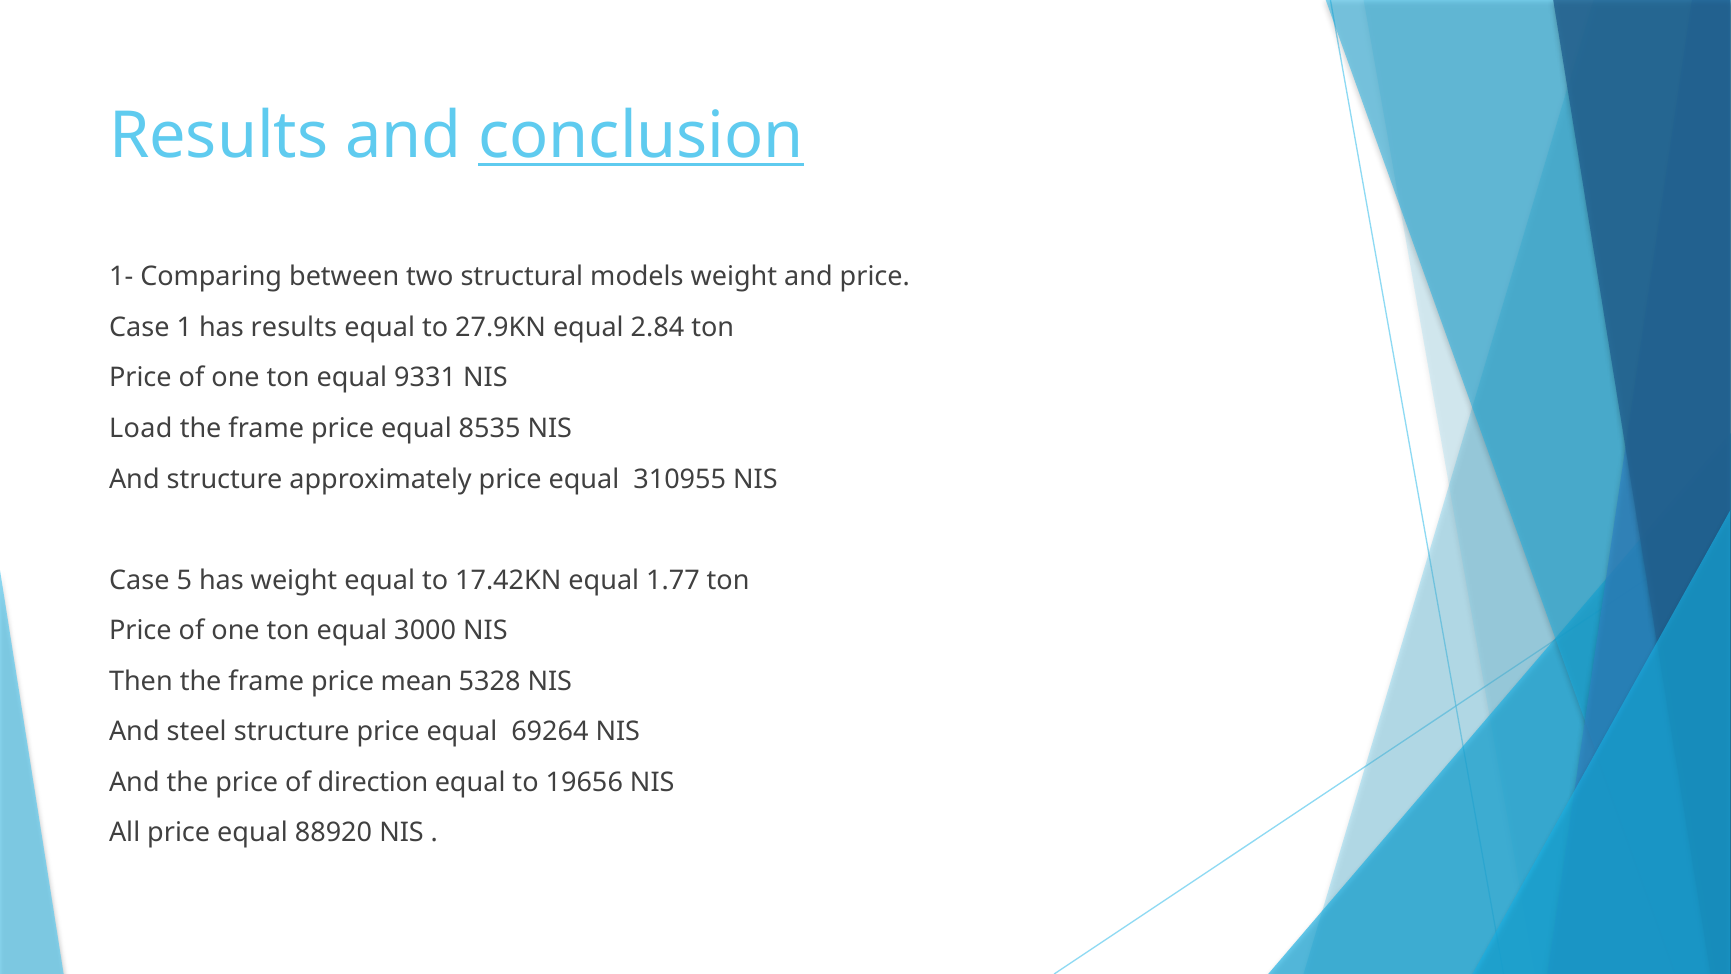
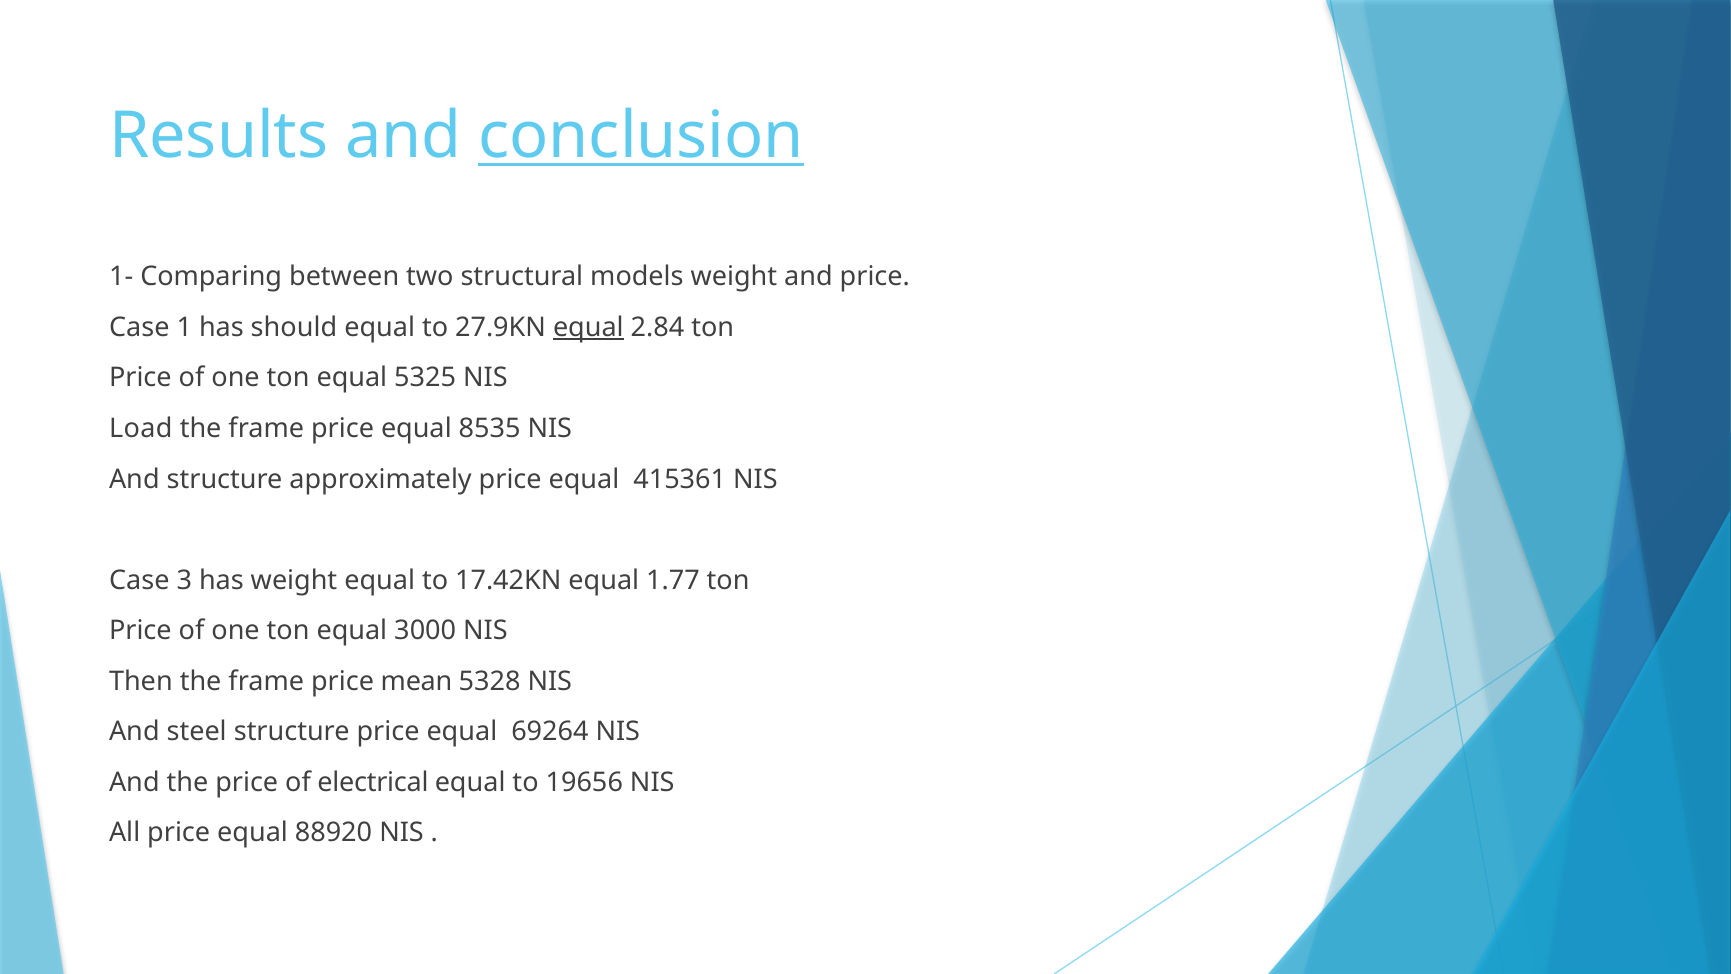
has results: results -> should
equal at (588, 327) underline: none -> present
9331: 9331 -> 5325
310955: 310955 -> 415361
5: 5 -> 3
direction: direction -> electrical
